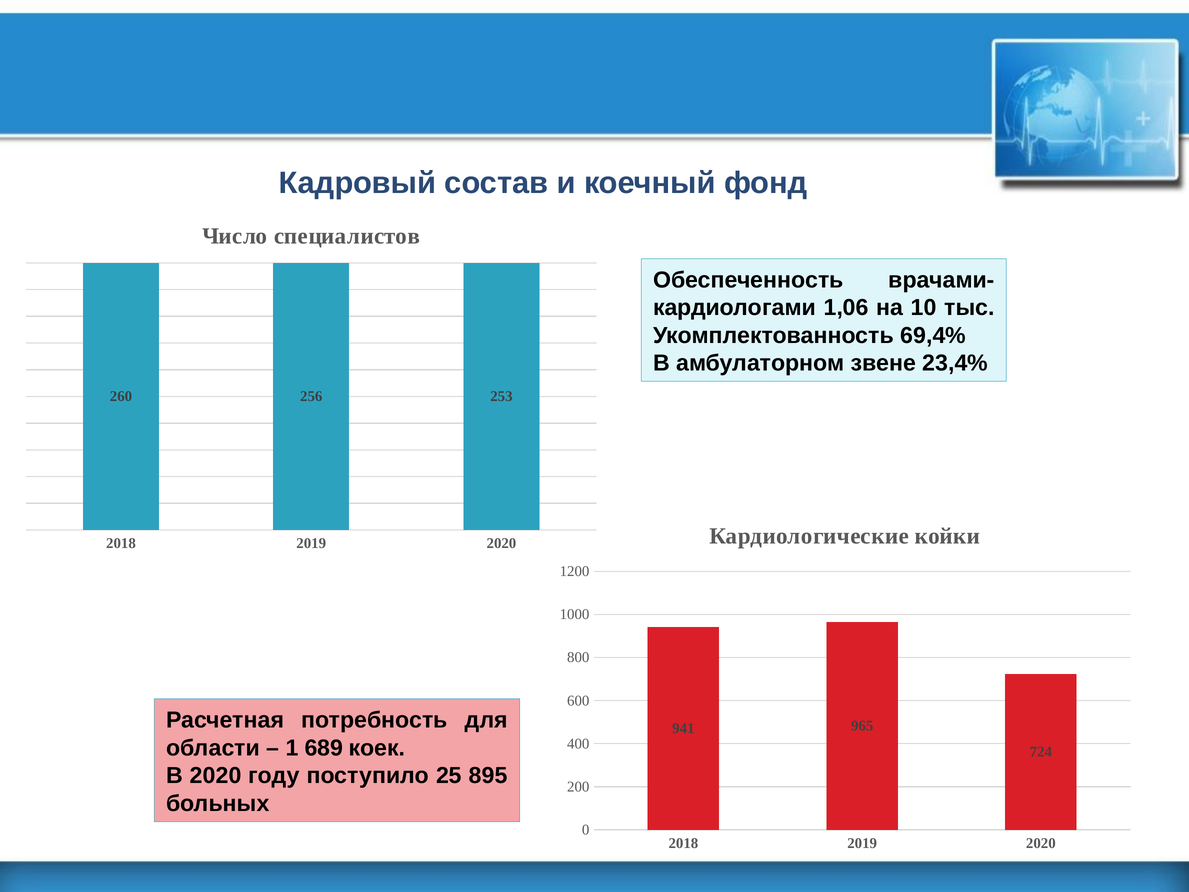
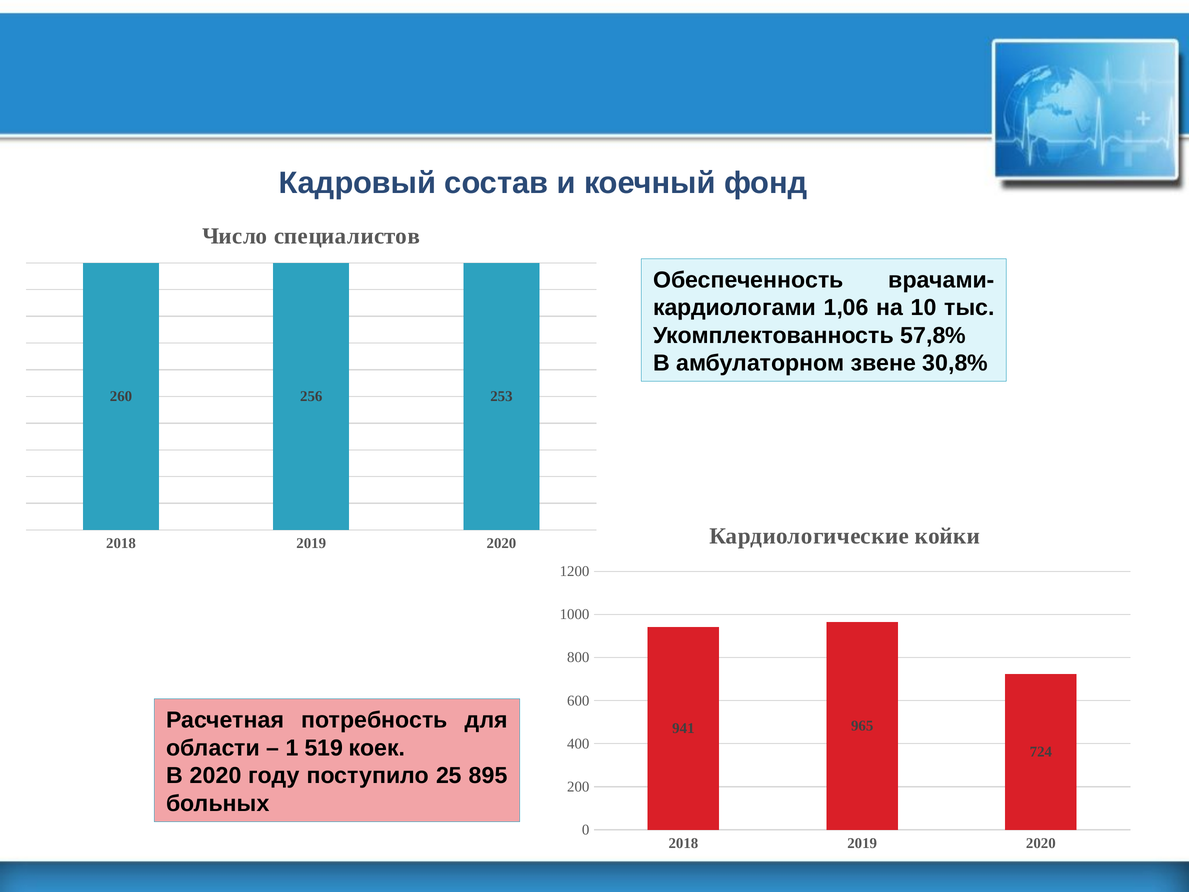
69,4%: 69,4% -> 57,8%
23,4%: 23,4% -> 30,8%
689: 689 -> 519
